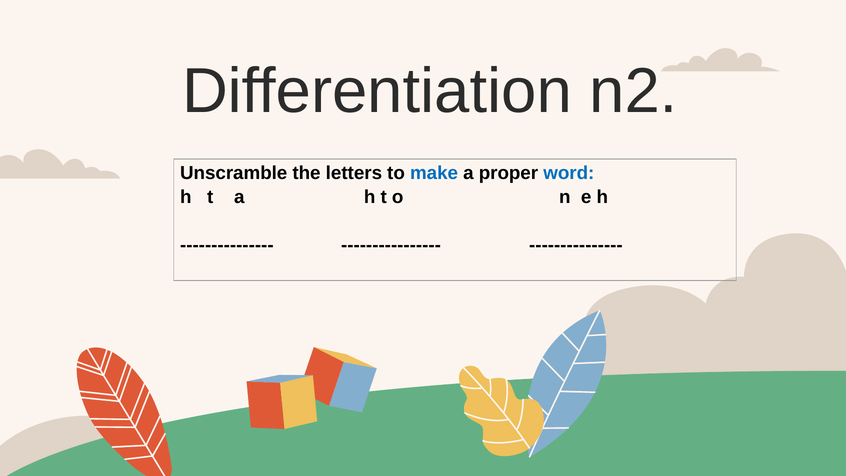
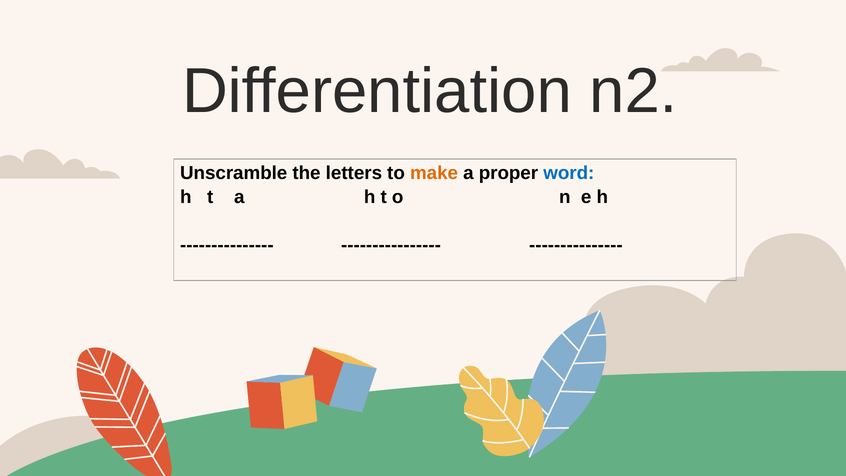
make colour: blue -> orange
